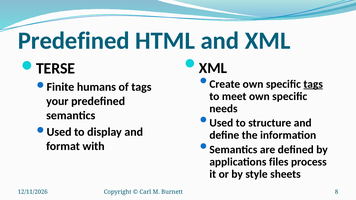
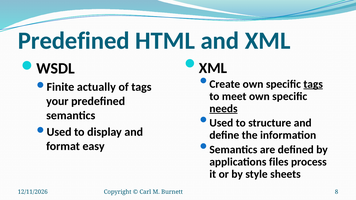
TERSE: TERSE -> WSDL
humans: humans -> actually
needs underline: none -> present
with: with -> easy
